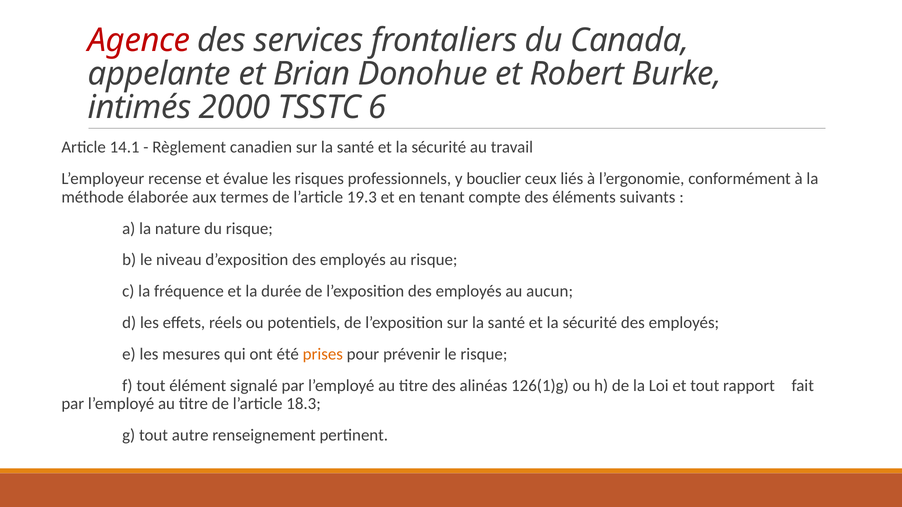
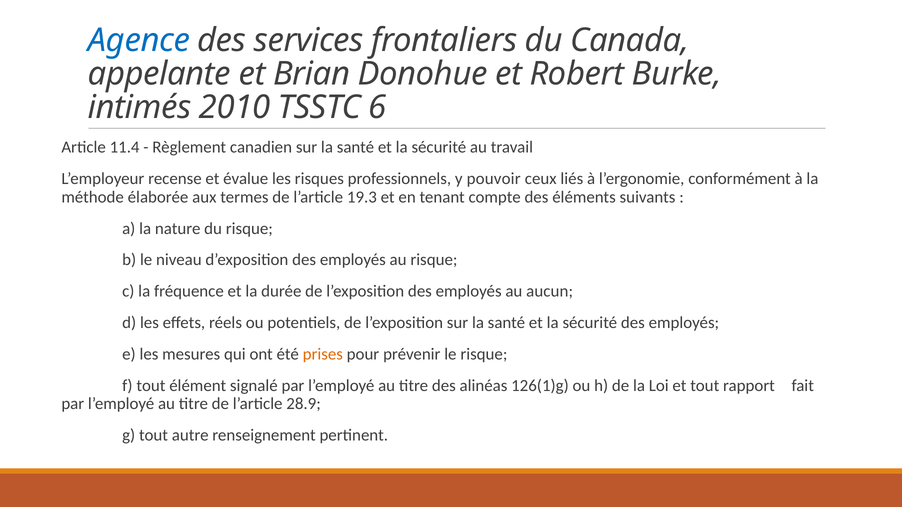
Agence colour: red -> blue
2000: 2000 -> 2010
14.1: 14.1 -> 11.4
bouclier: bouclier -> pouvoir
18.3: 18.3 -> 28.9
